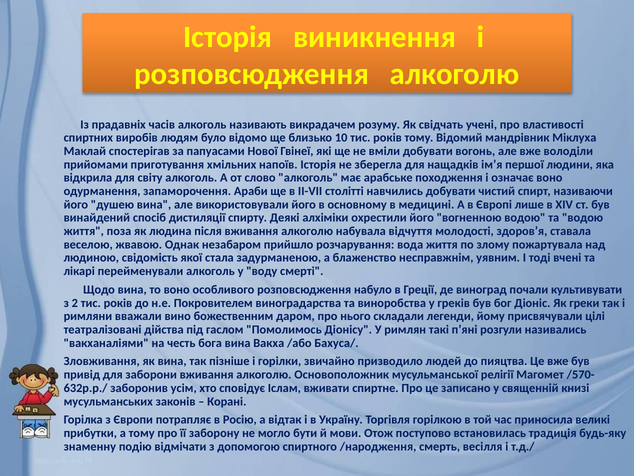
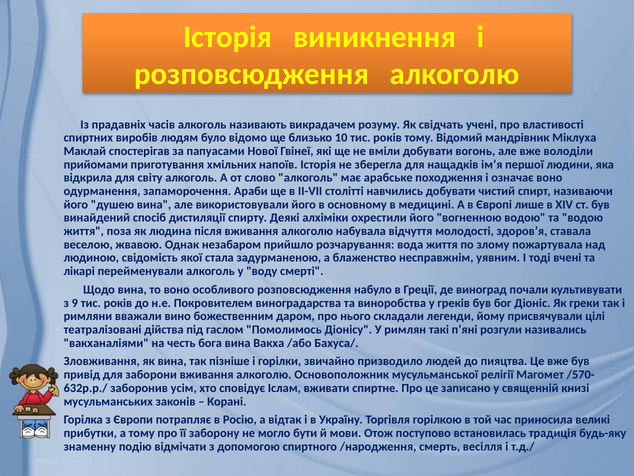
2: 2 -> 9
